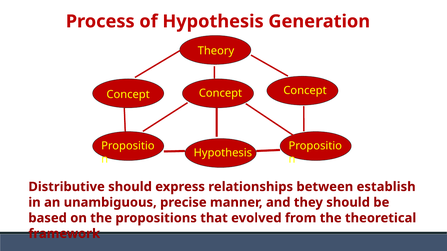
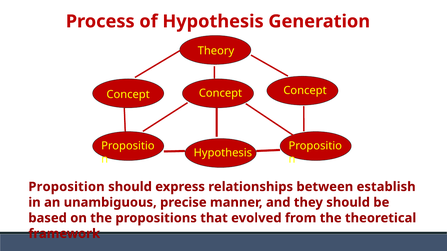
Distributive: Distributive -> Proposition
